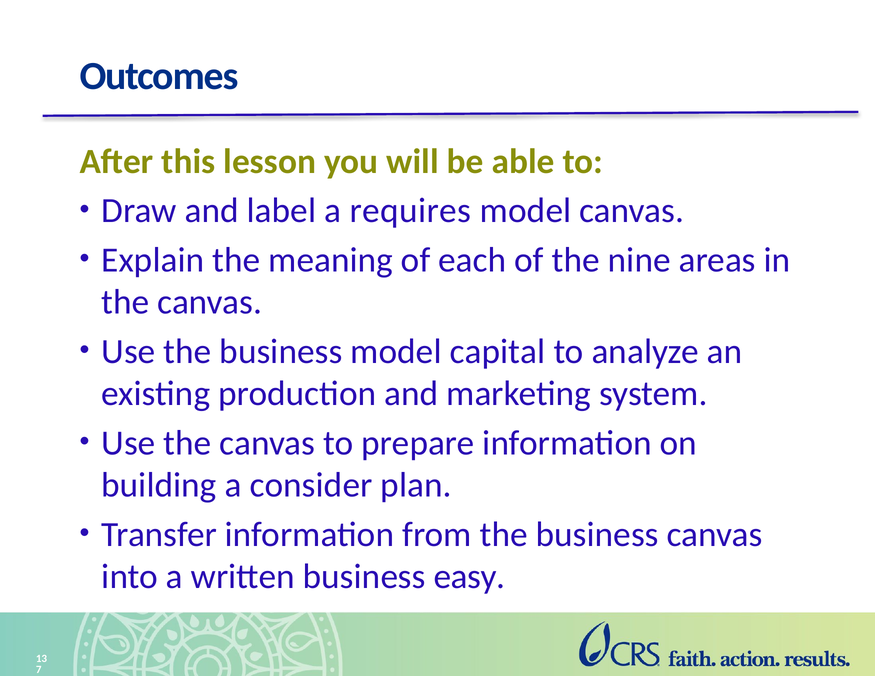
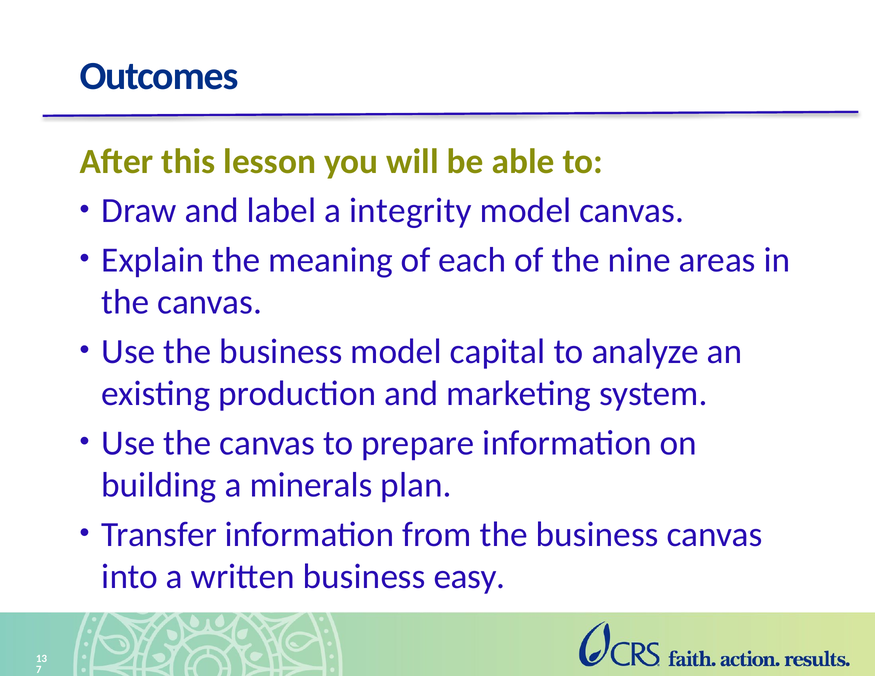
requires: requires -> integrity
consider: consider -> minerals
